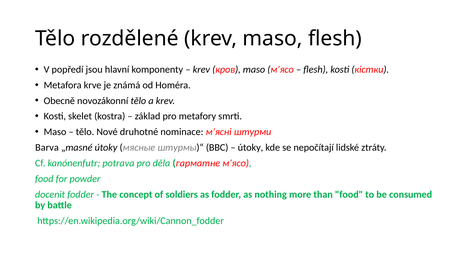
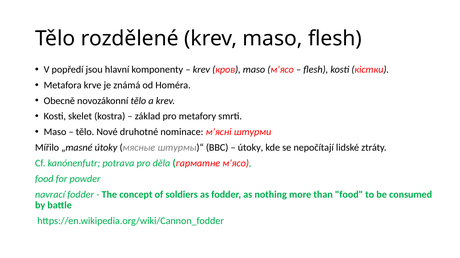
Barva: Barva -> Mířilo
docenit: docenit -> navrací
